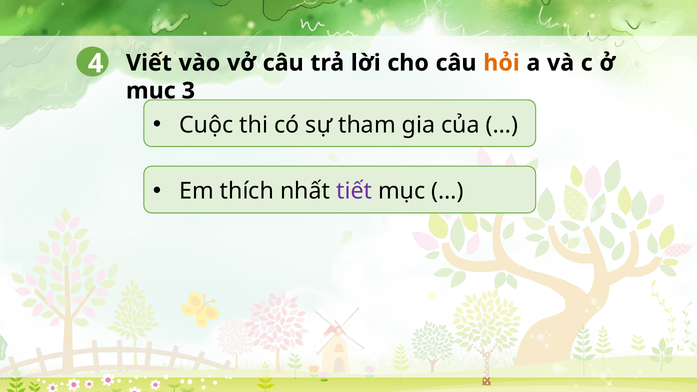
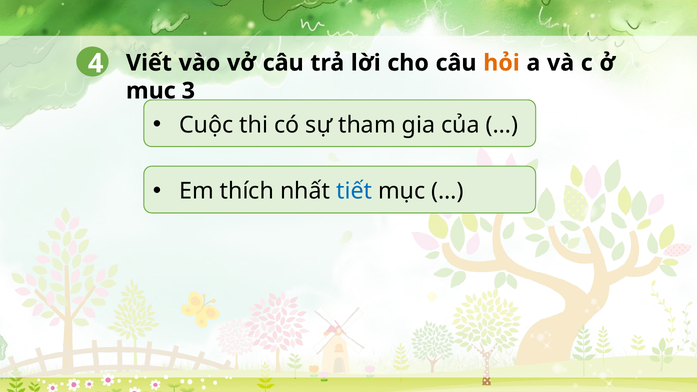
tiết colour: purple -> blue
